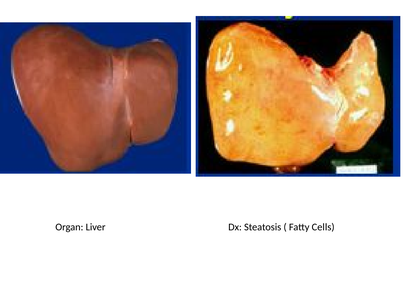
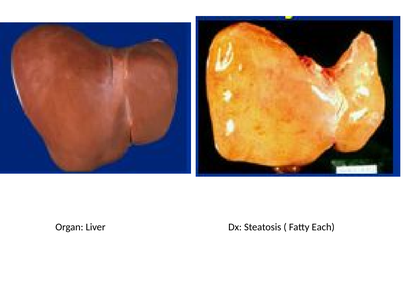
Cells: Cells -> Each
